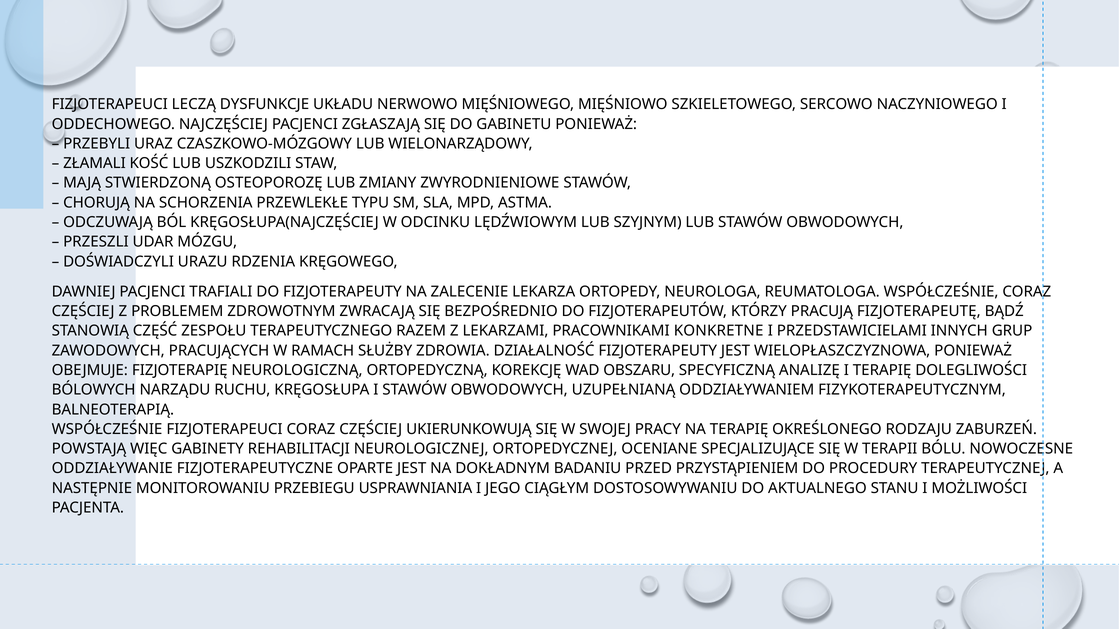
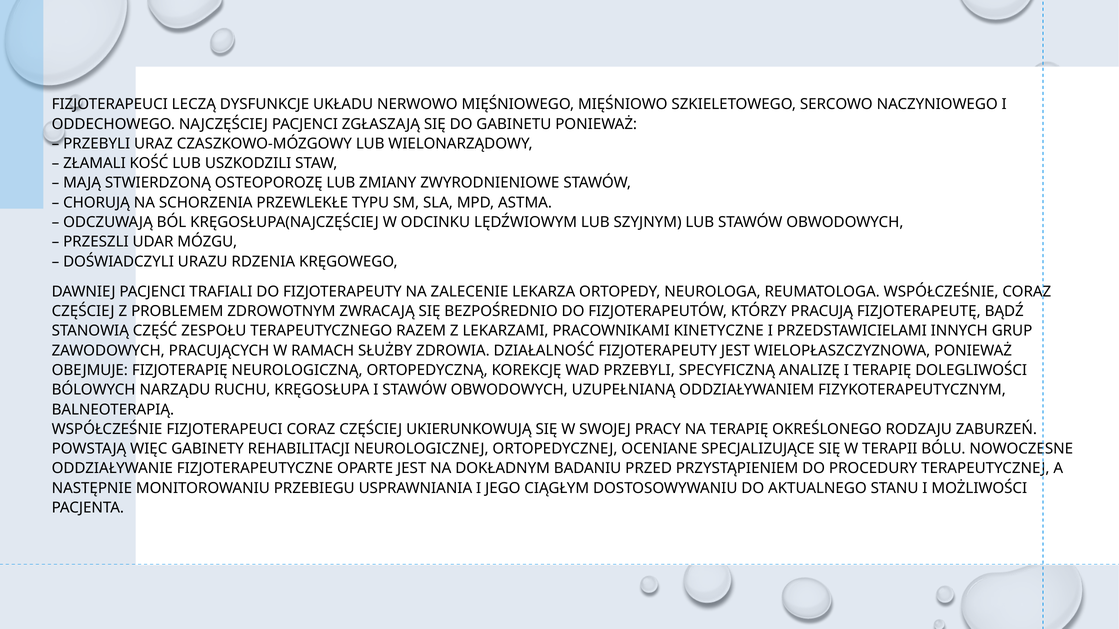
KONKRETNE: KONKRETNE -> KINETYCZNE
WAD OBSZARU: OBSZARU -> PRZEBYLI
